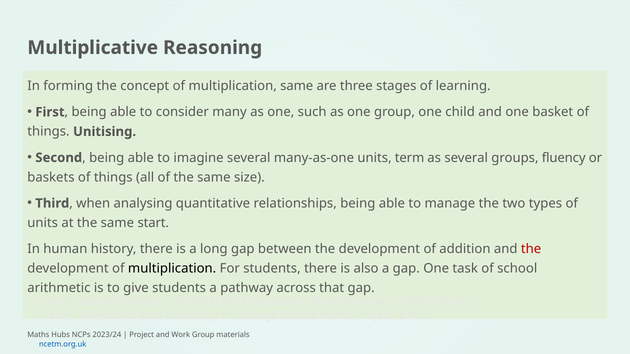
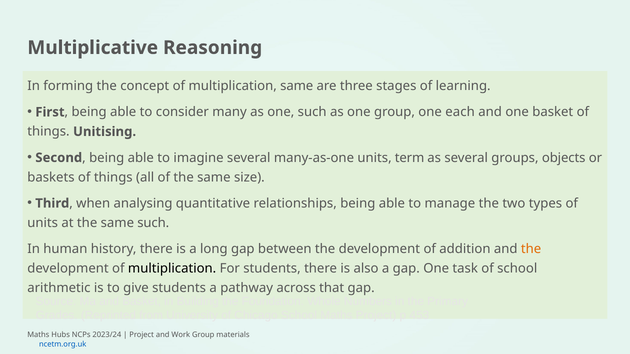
child: child -> each
fluency: fluency -> objects
same start: start -> such
the at (531, 249) colour: red -> orange
